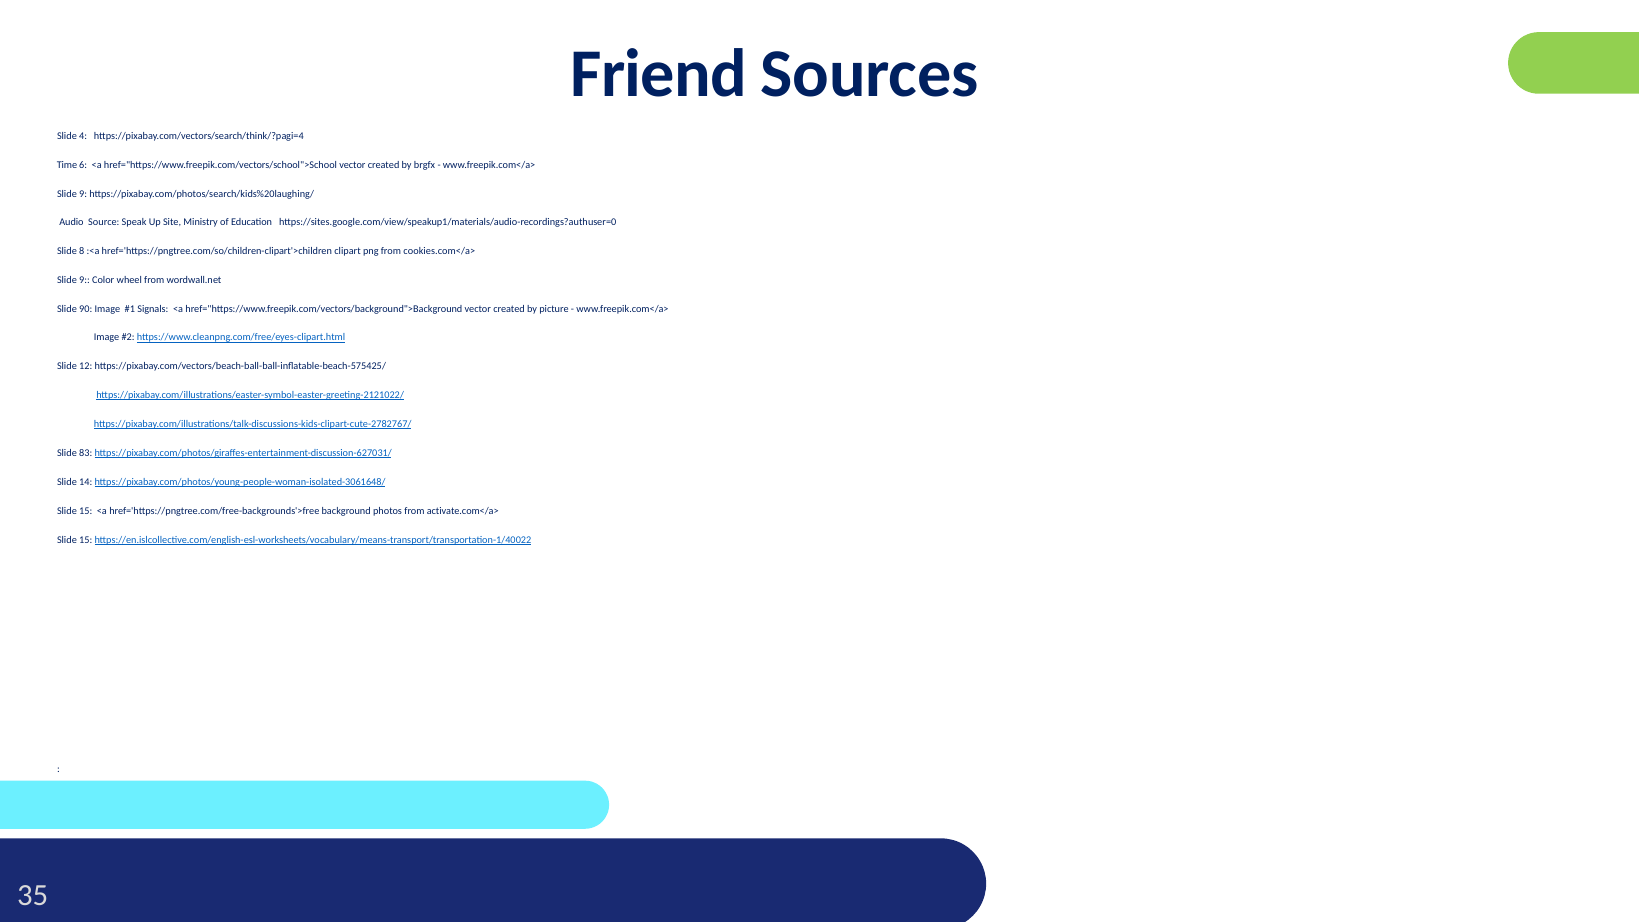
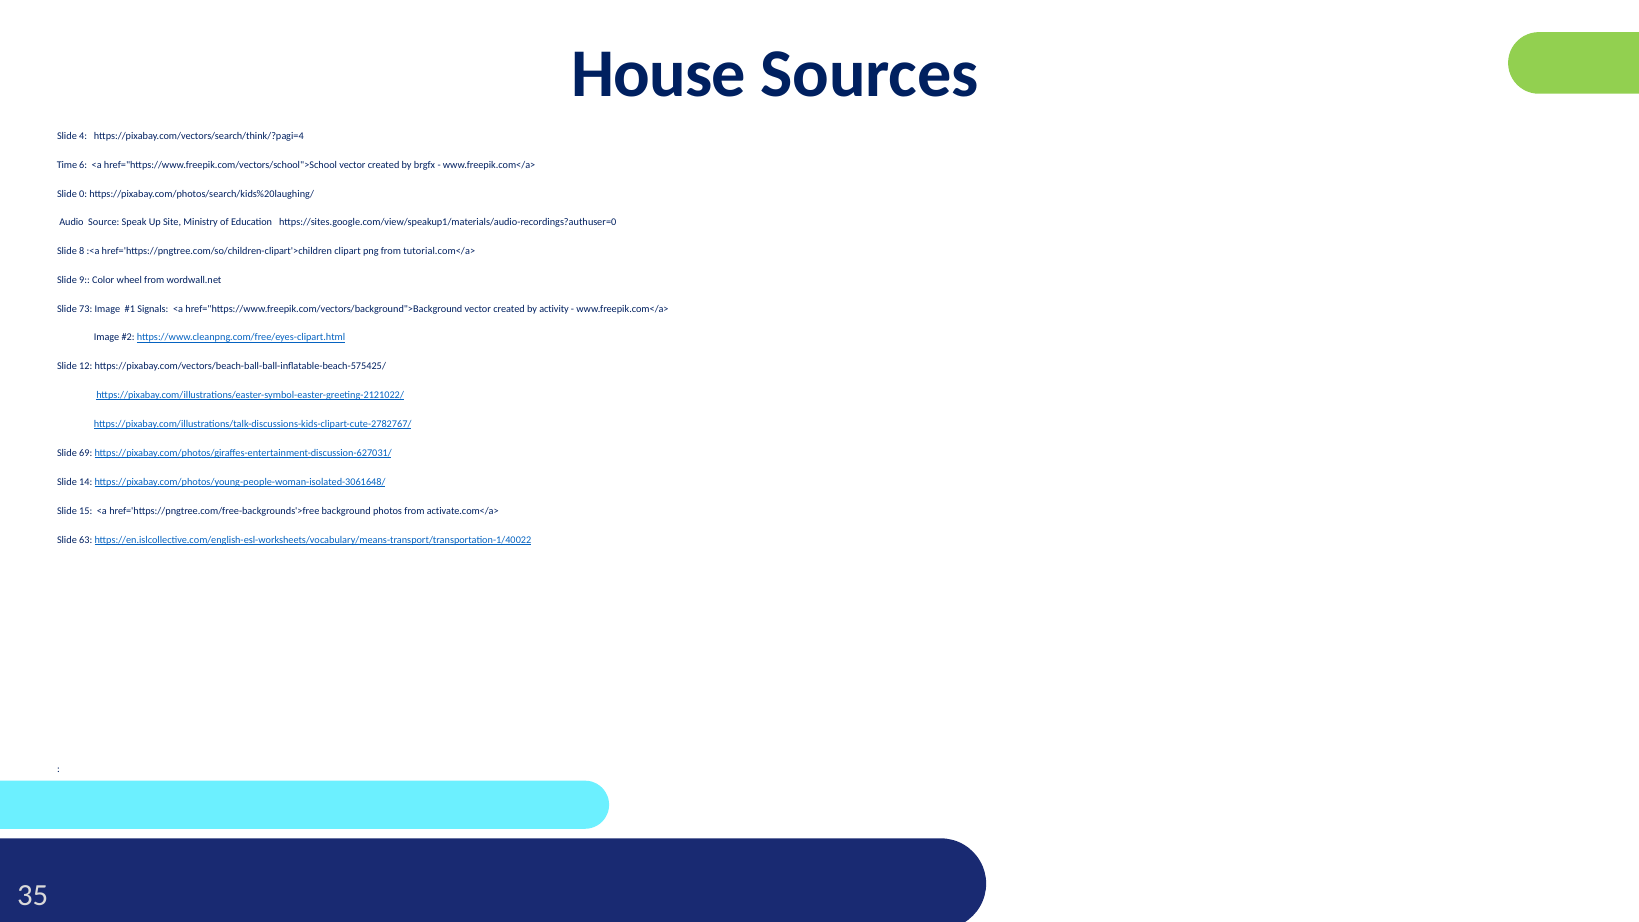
Friend: Friend -> House
9 at (83, 194): 9 -> 0
cookies.com</a>: cookies.com</a> -> tutorial.com</a>
90: 90 -> 73
picture: picture -> activity
83: 83 -> 69
15 at (86, 540): 15 -> 63
